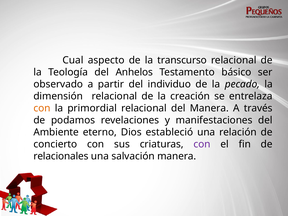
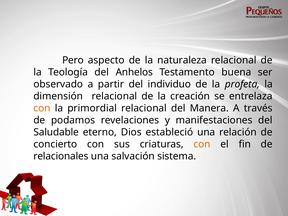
Cual: Cual -> Pero
transcurso: transcurso -> naturaleza
básico: básico -> buena
pecado: pecado -> profeta
Ambiente: Ambiente -> Saludable
con at (202, 144) colour: purple -> orange
salvación manera: manera -> sistema
